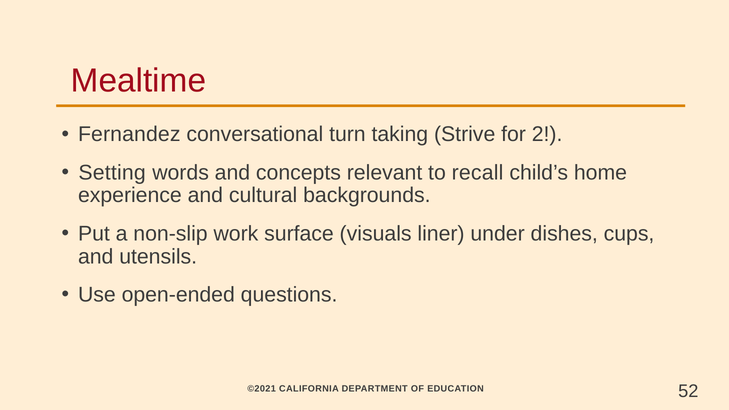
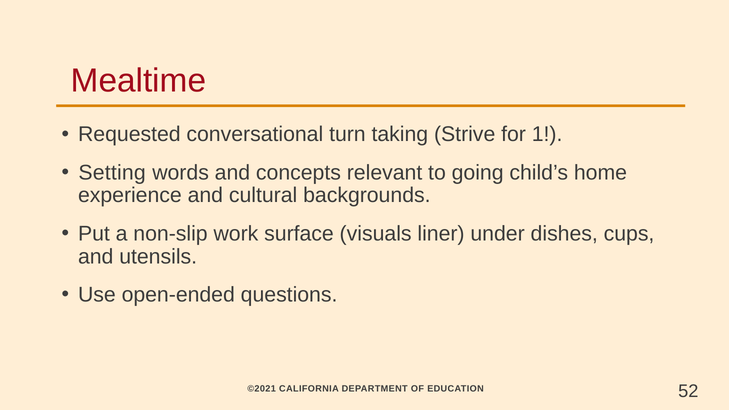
Fernandez: Fernandez -> Requested
2: 2 -> 1
recall: recall -> going
